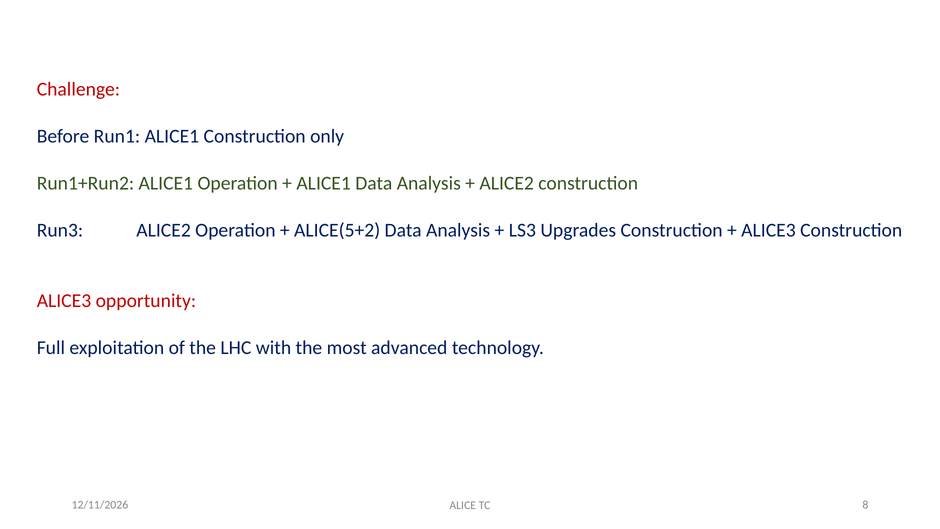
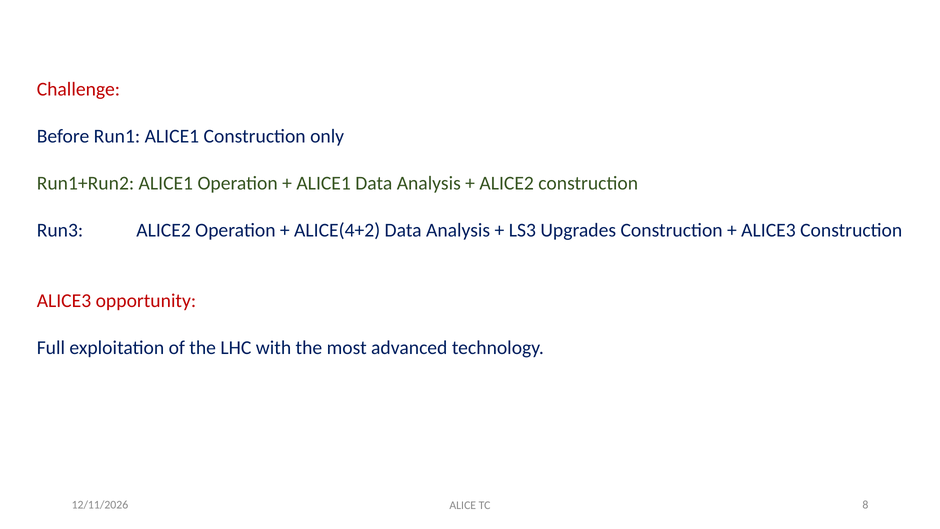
ALICE(5+2: ALICE(5+2 -> ALICE(4+2
